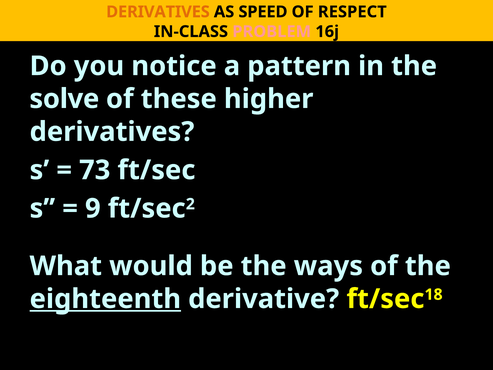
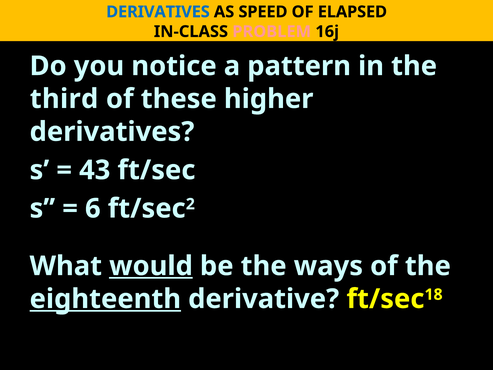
DERIVATIVES at (158, 12) colour: orange -> blue
RESPECT: RESPECT -> ELAPSED
solve: solve -> third
73: 73 -> 43
9: 9 -> 6
would underline: none -> present
